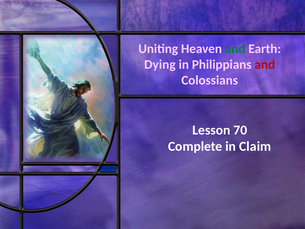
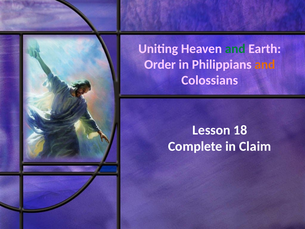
Dying: Dying -> Order
and at (265, 64) colour: red -> orange
70: 70 -> 18
